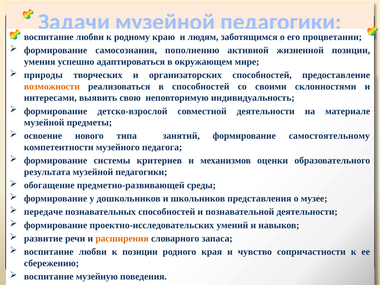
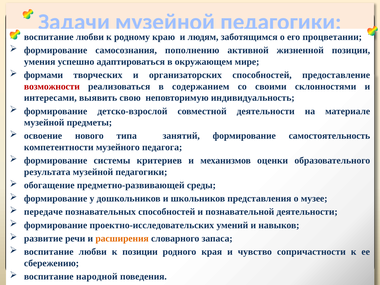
природы: природы -> формами
возможности colour: orange -> red
в способностей: способностей -> содержанием
самостоятельному: самостоятельному -> самостоятельность
музейную: музейную -> народной
